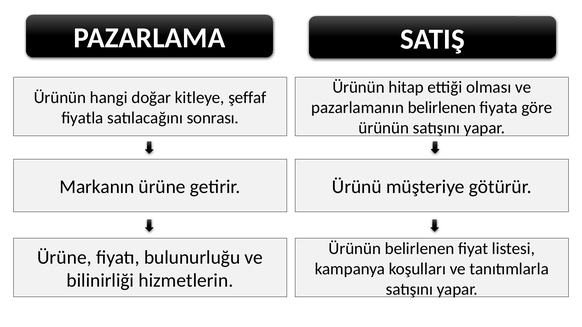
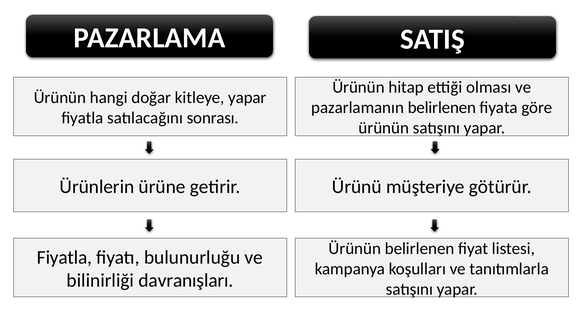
kitleye şeffaf: şeffaf -> yapar
Markanın: Markanın -> Ürünlerin
Ürüne at (64, 258): Ürüne -> Fiyatla
hizmetlerin: hizmetlerin -> davranışları
